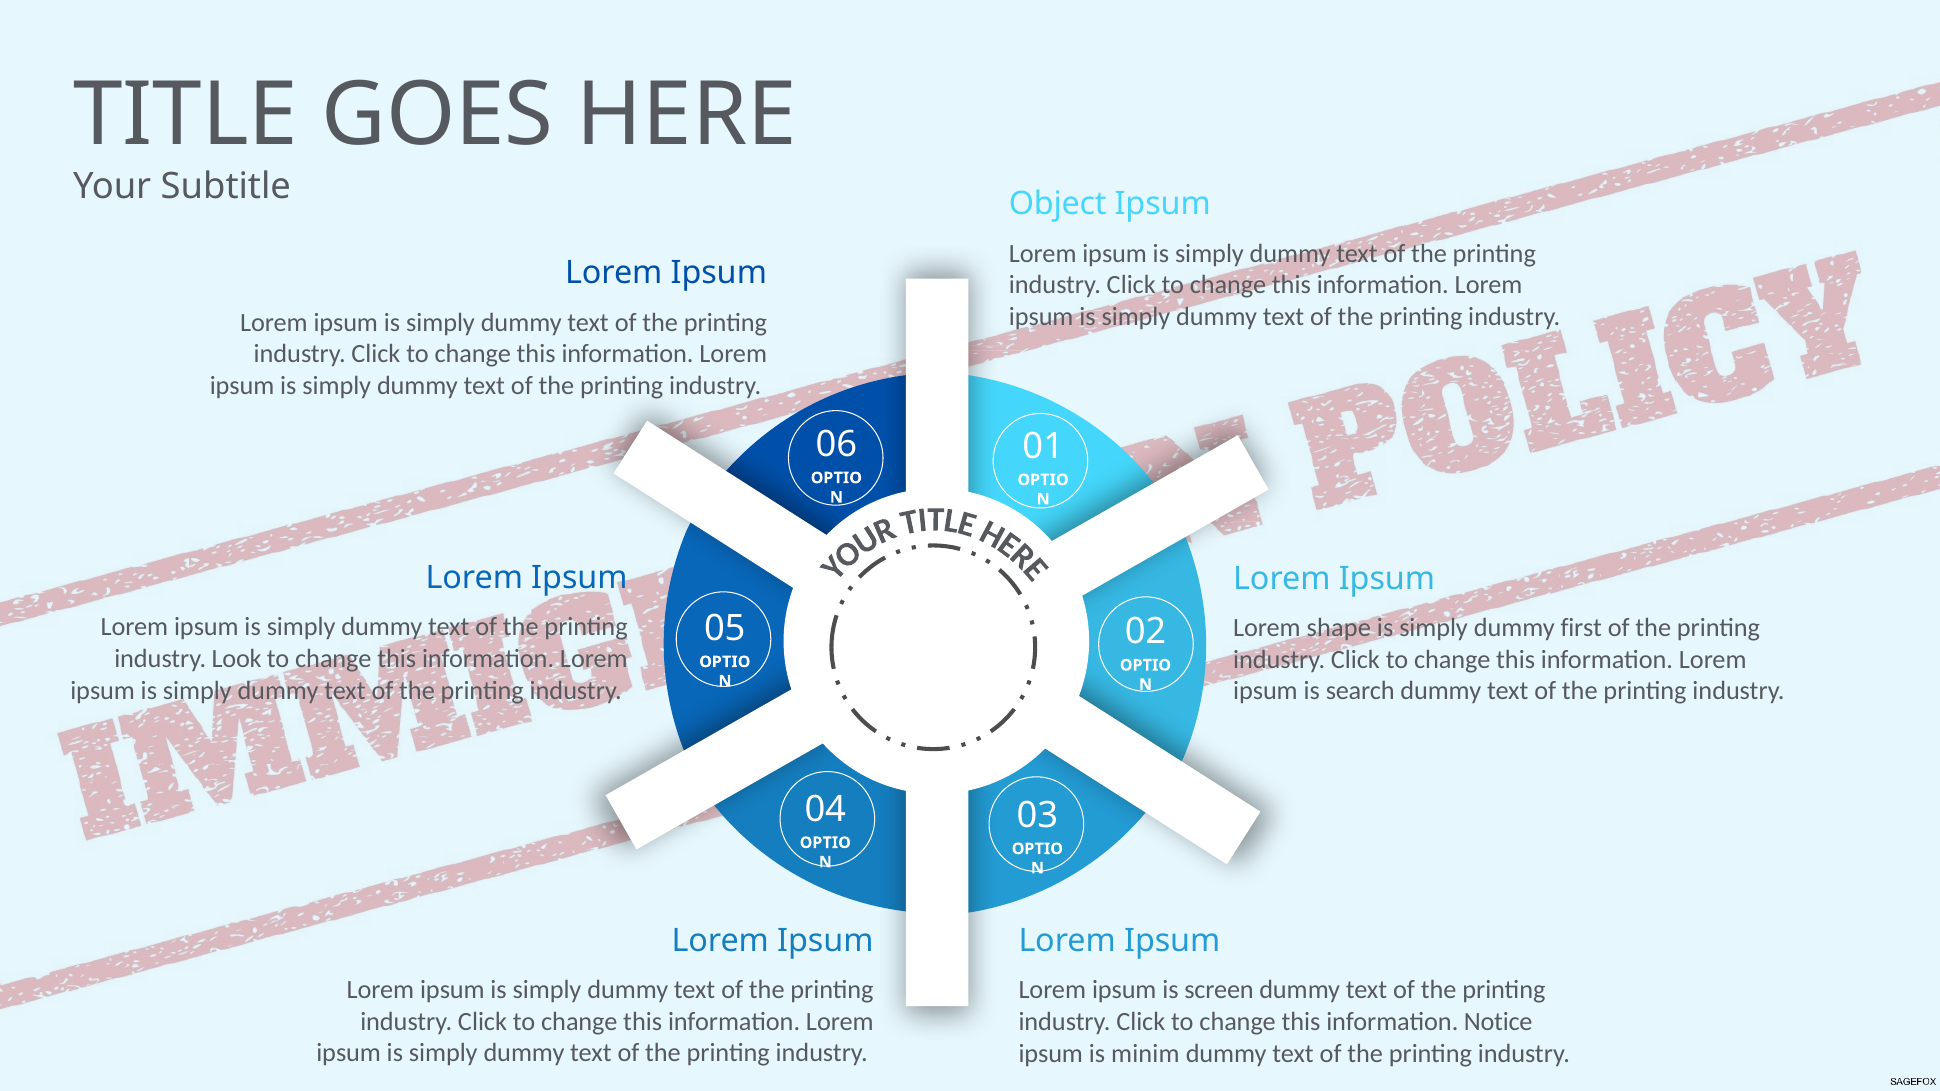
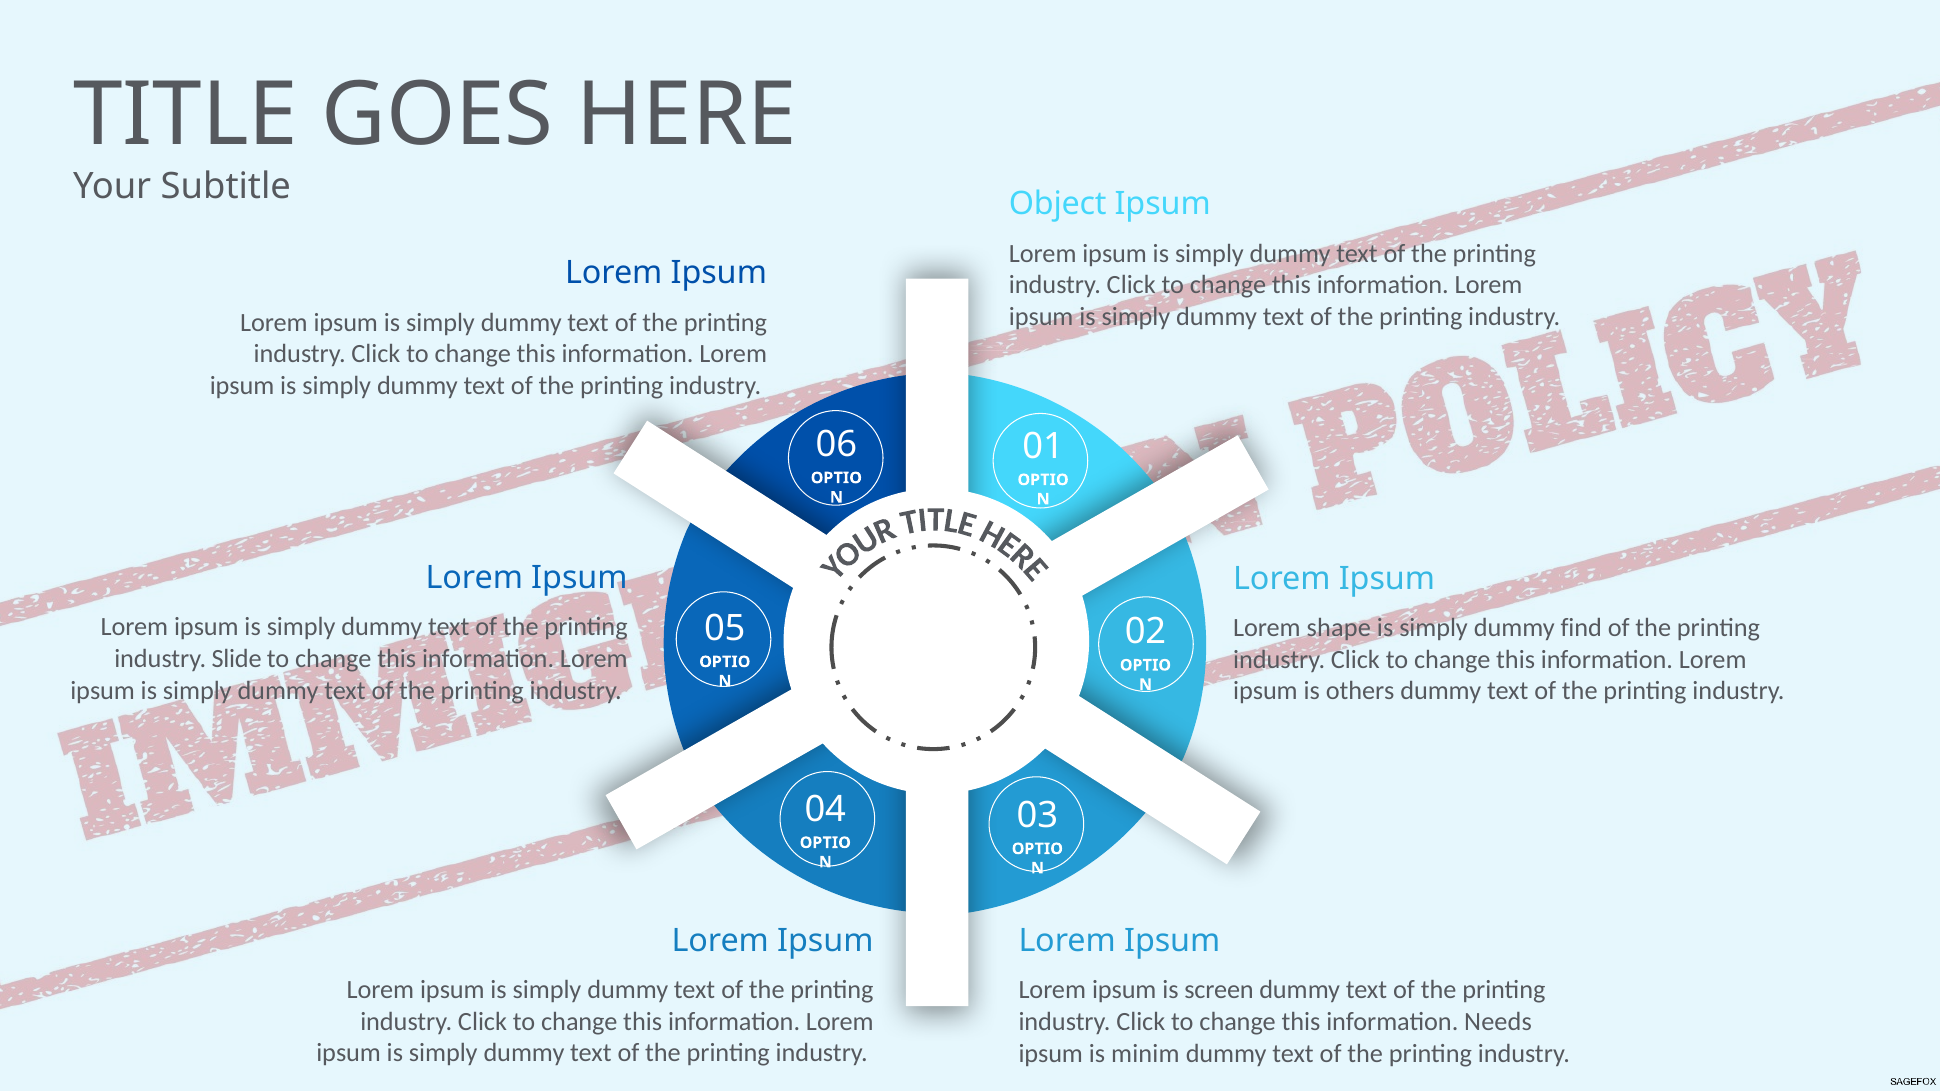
first: first -> find
Look: Look -> Slide
search: search -> others
Notice: Notice -> Needs
